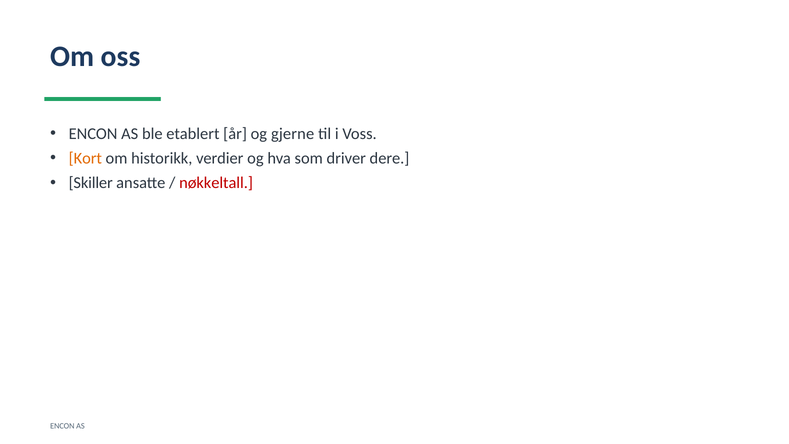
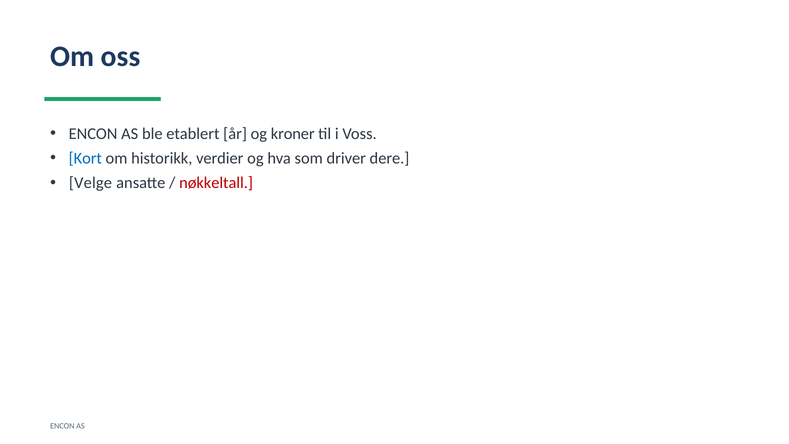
gjerne: gjerne -> kroner
Kort colour: orange -> blue
Skiller: Skiller -> Velge
